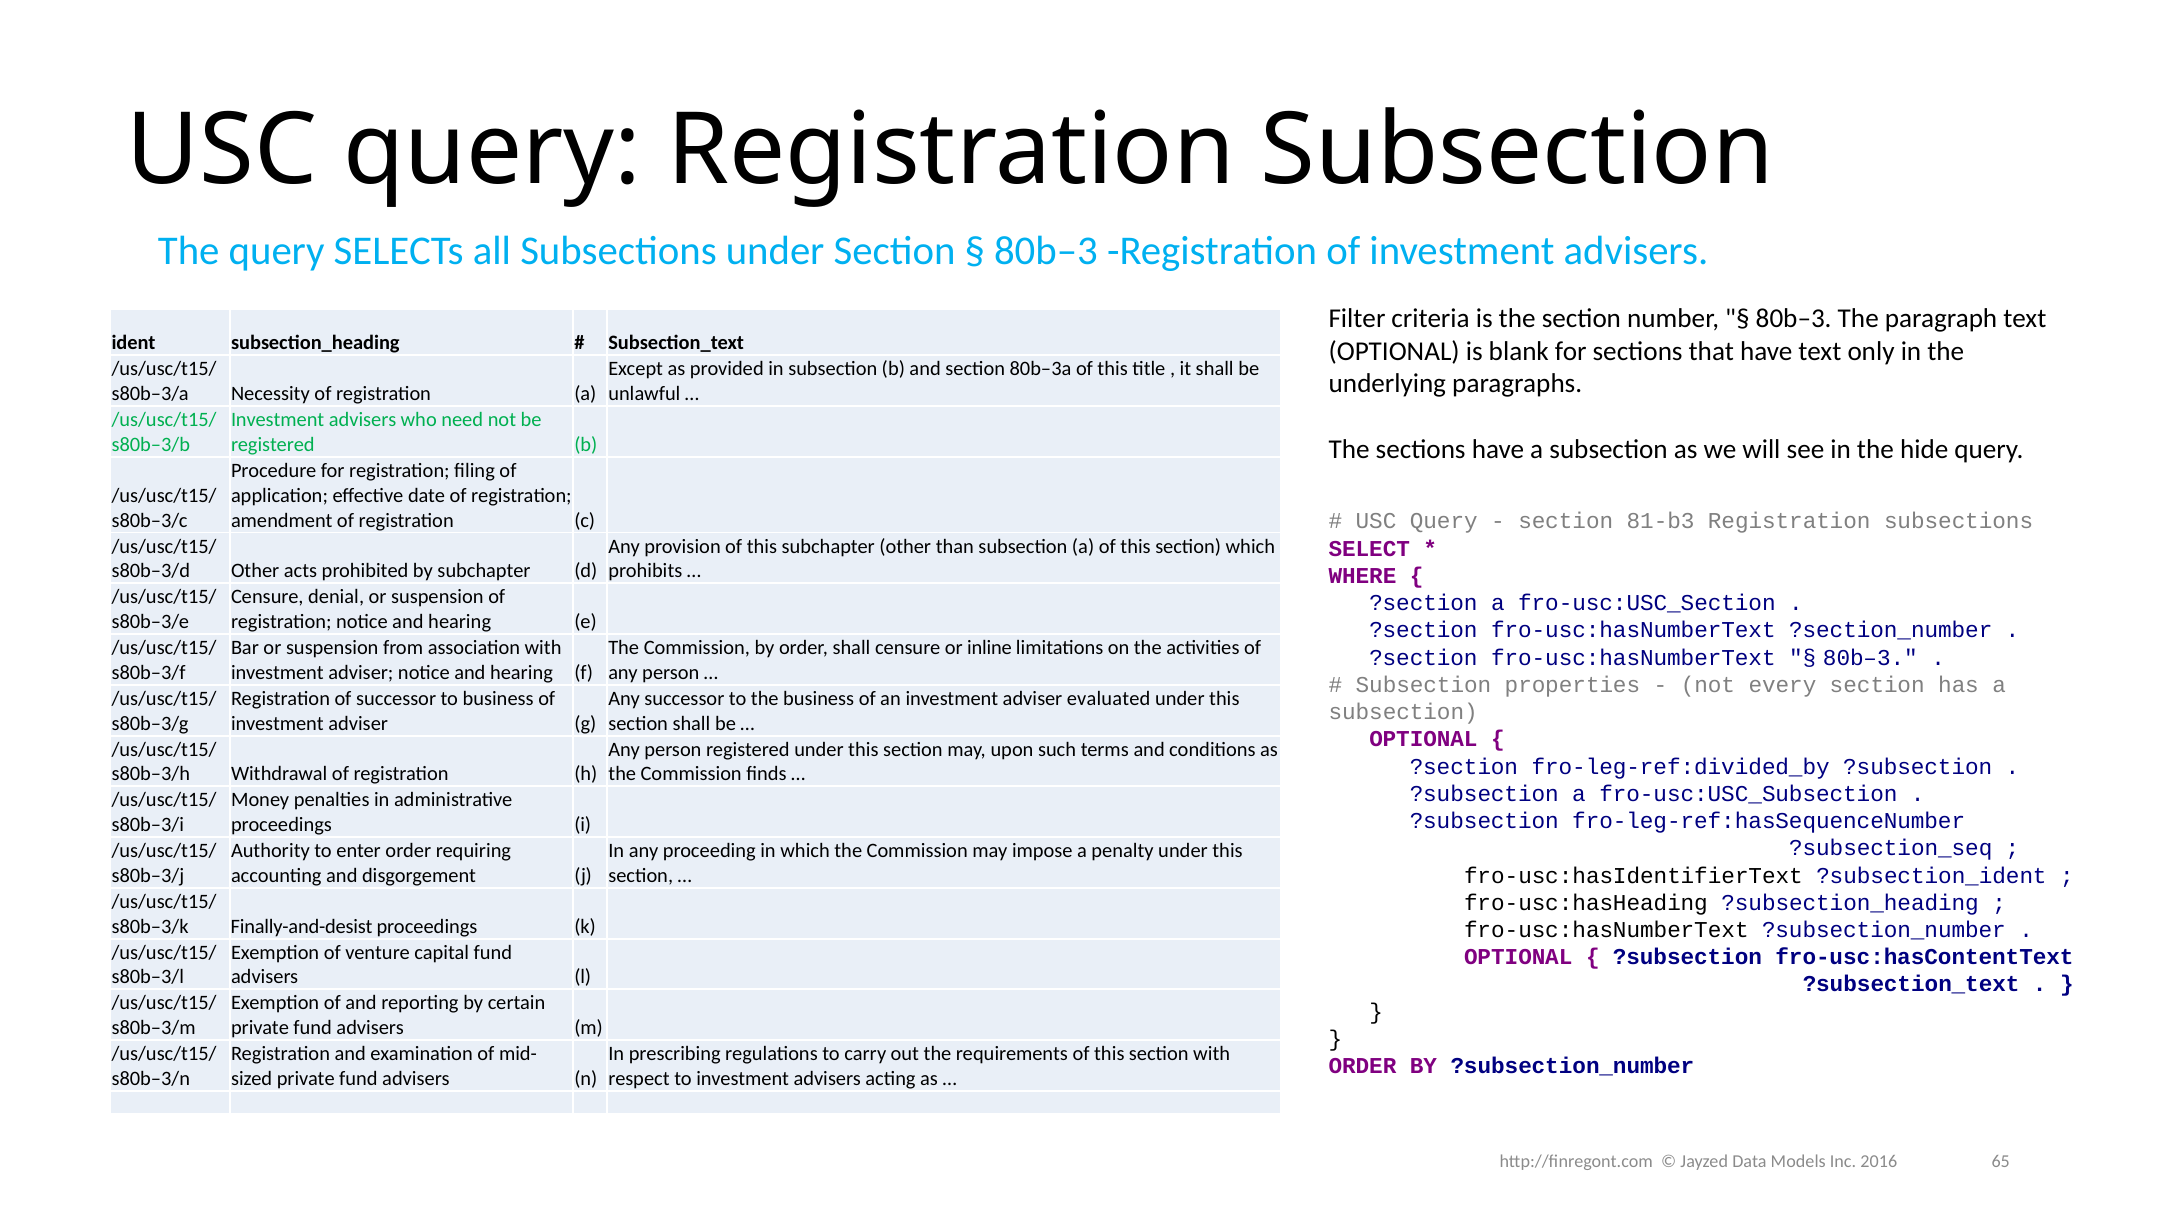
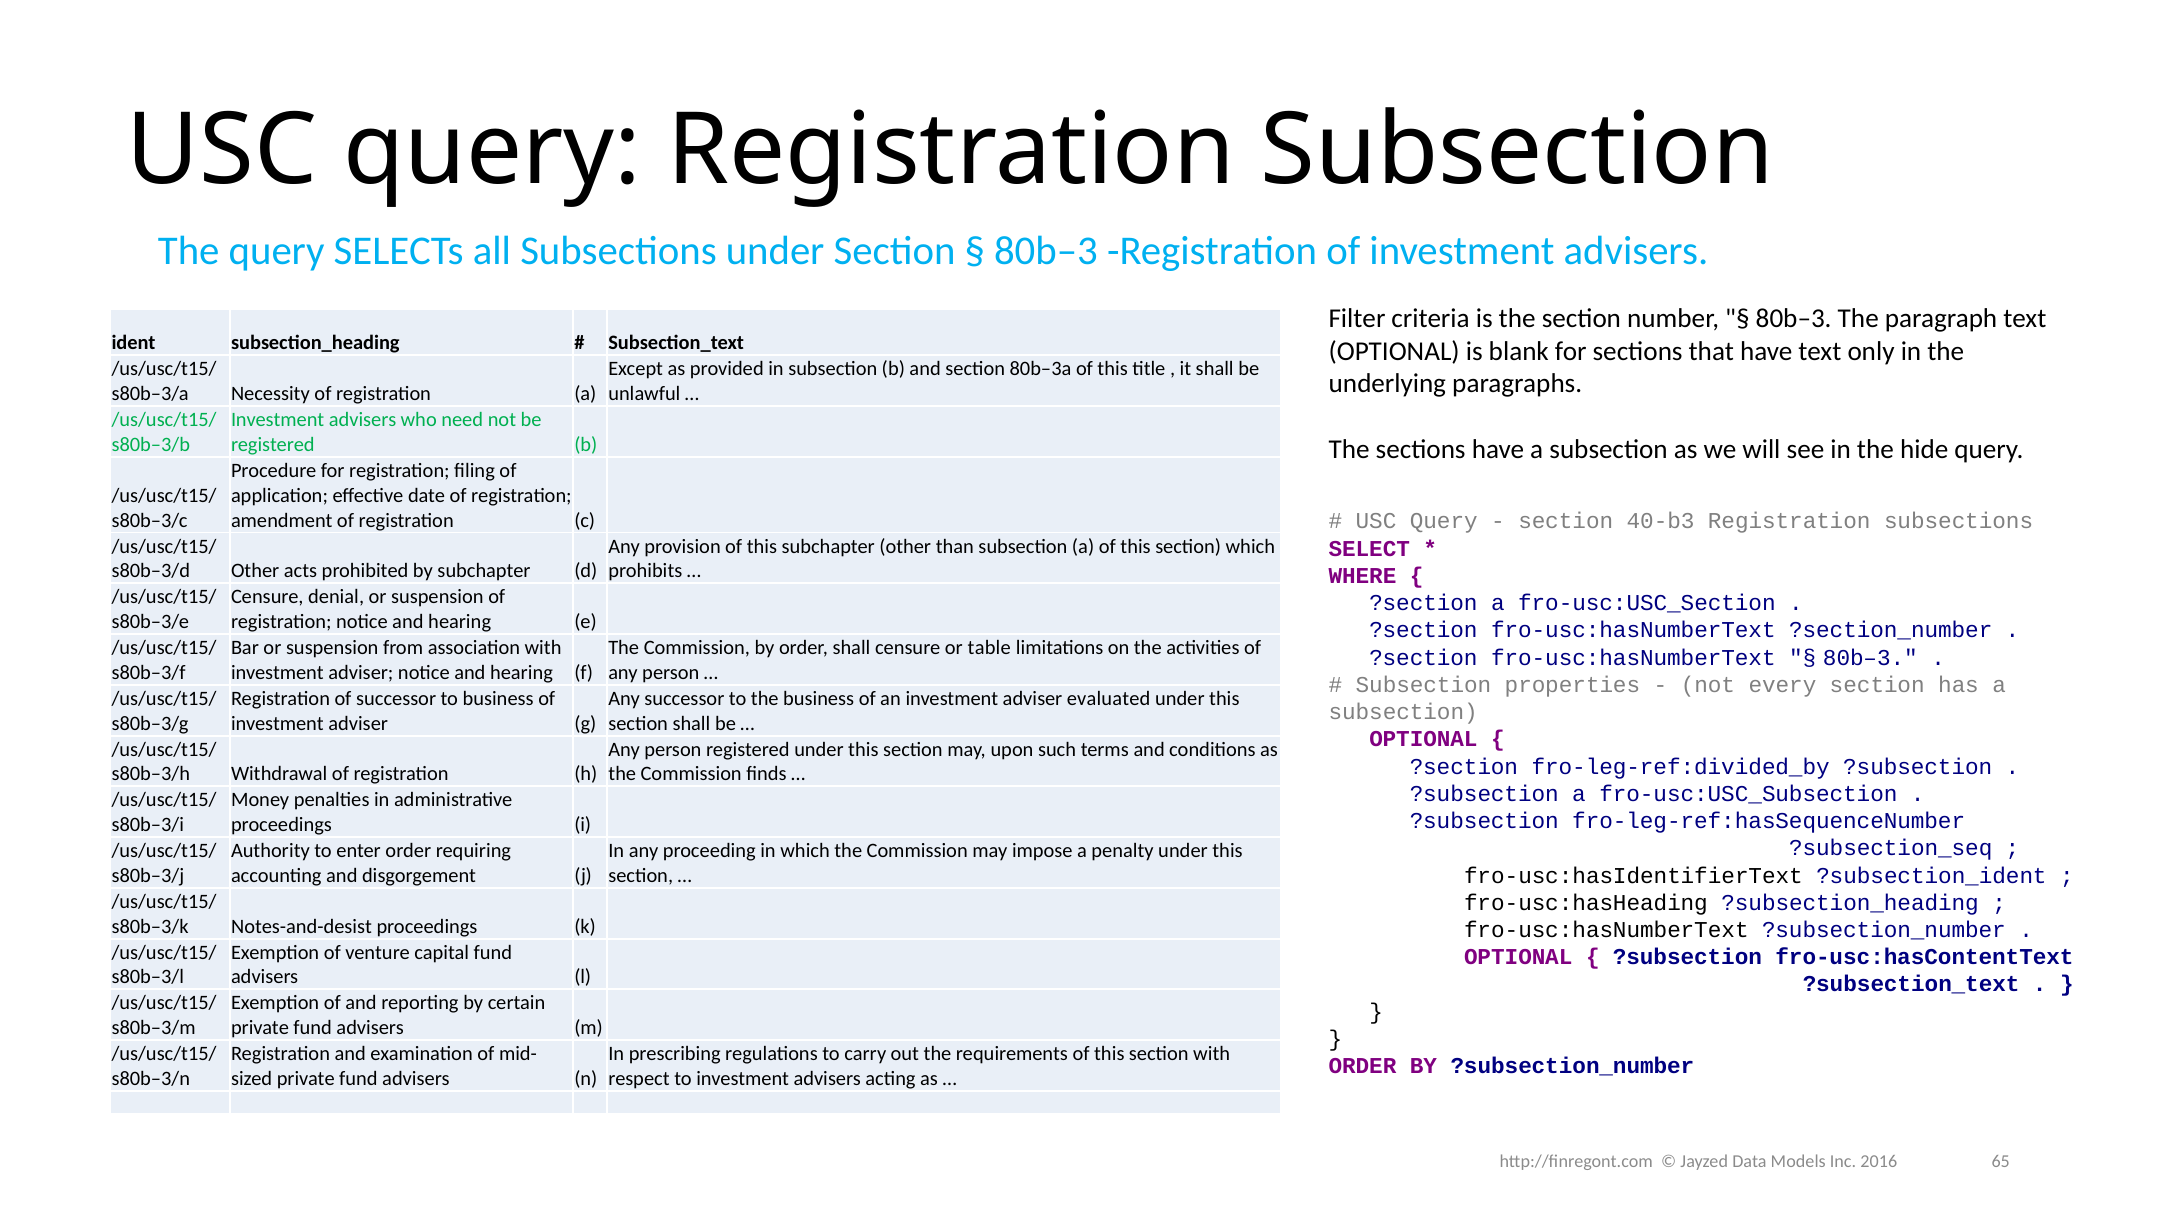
81-b3: 81-b3 -> 40-b3
inline: inline -> table
Finally-and-desist: Finally-and-desist -> Notes-and-desist
